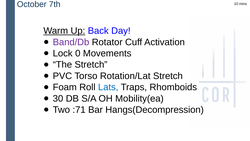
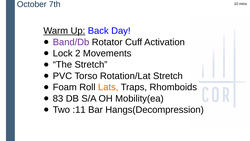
0: 0 -> 2
Lats colour: blue -> orange
30: 30 -> 83
:71: :71 -> :11
